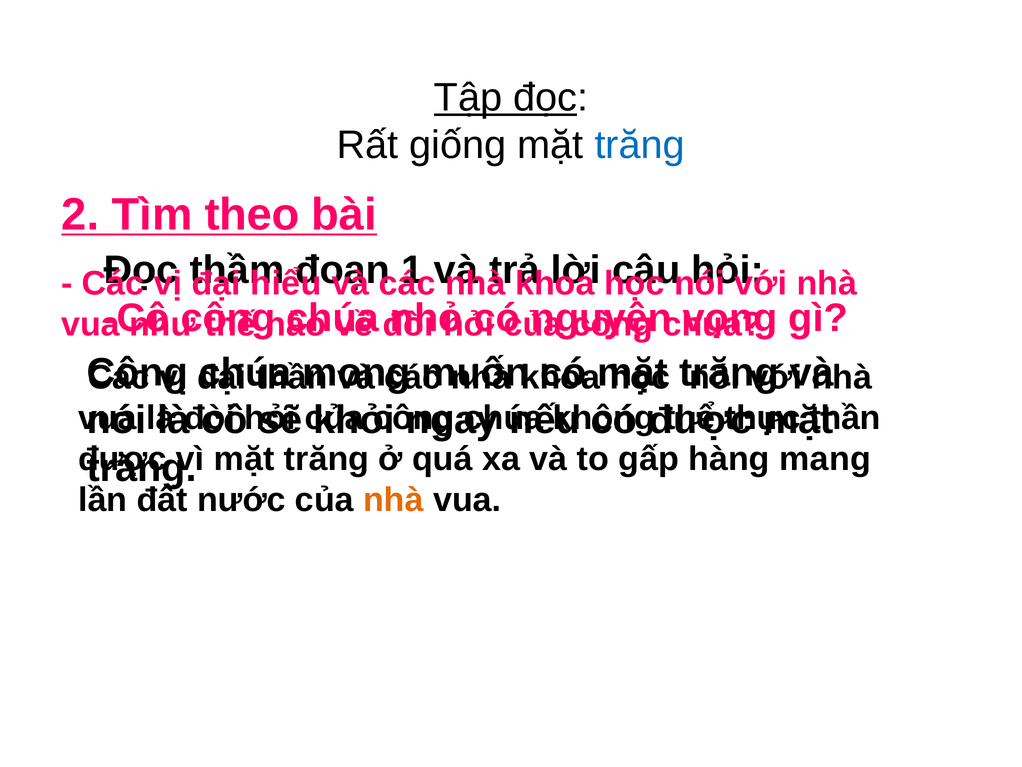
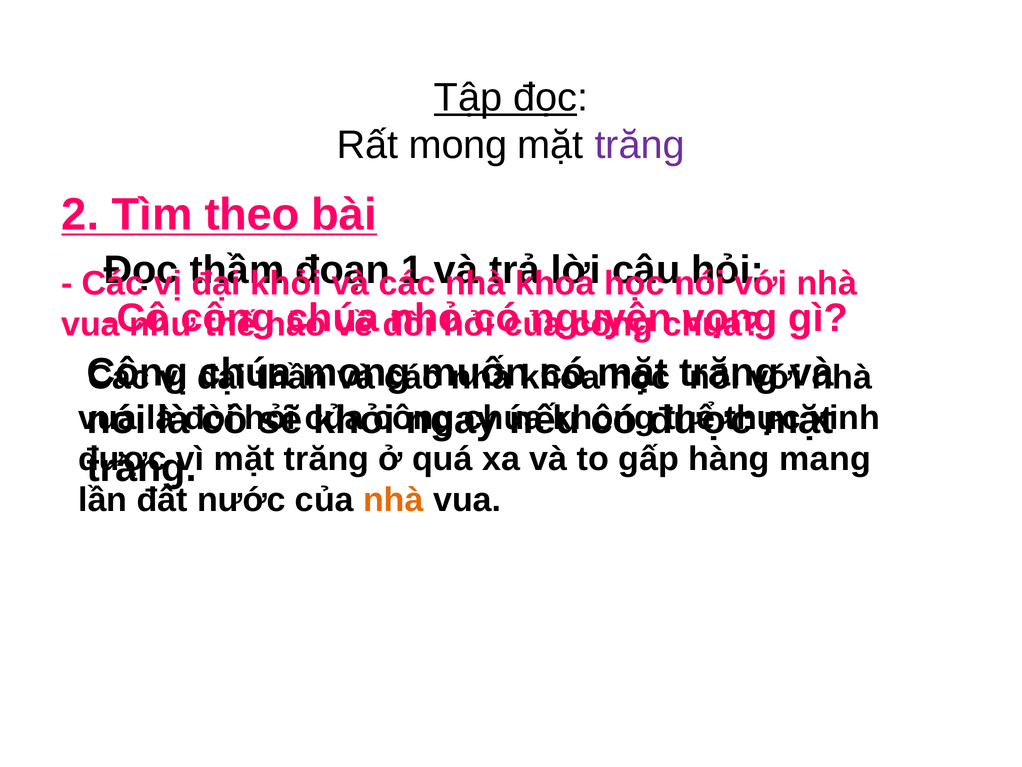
Rất giống: giống -> mong
trăng at (640, 145) colour: blue -> purple
hiểu at (286, 283): hiểu -> khỏi
thần at (845, 418): thần -> xinh
